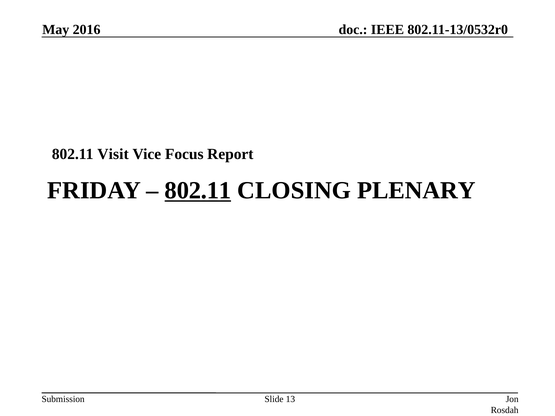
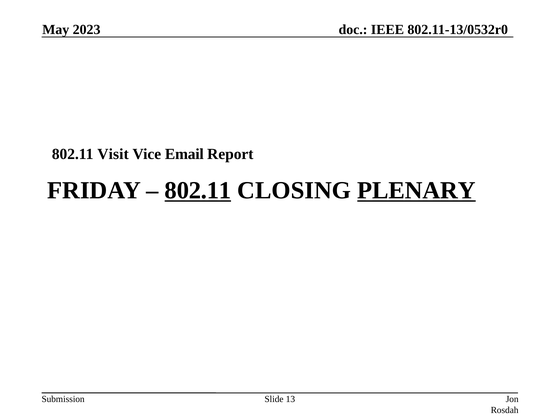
2016: 2016 -> 2023
Focus: Focus -> Email
PLENARY underline: none -> present
